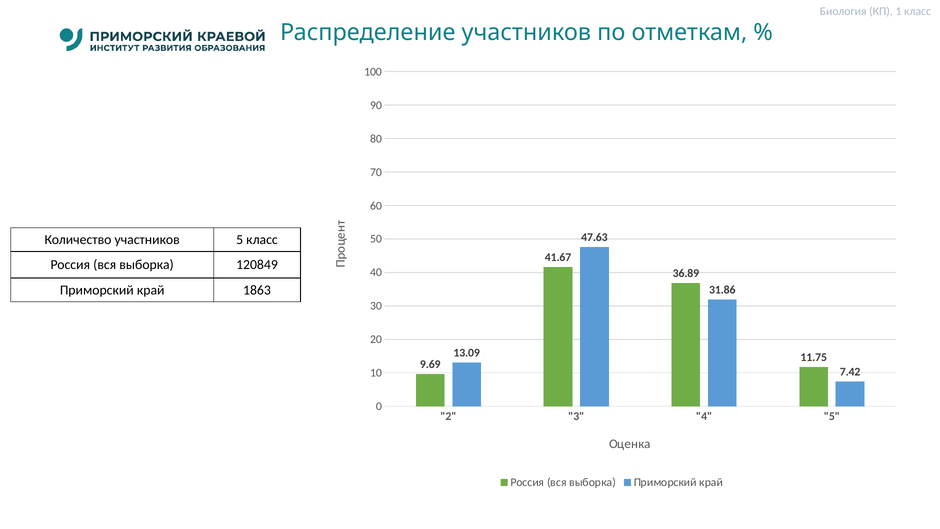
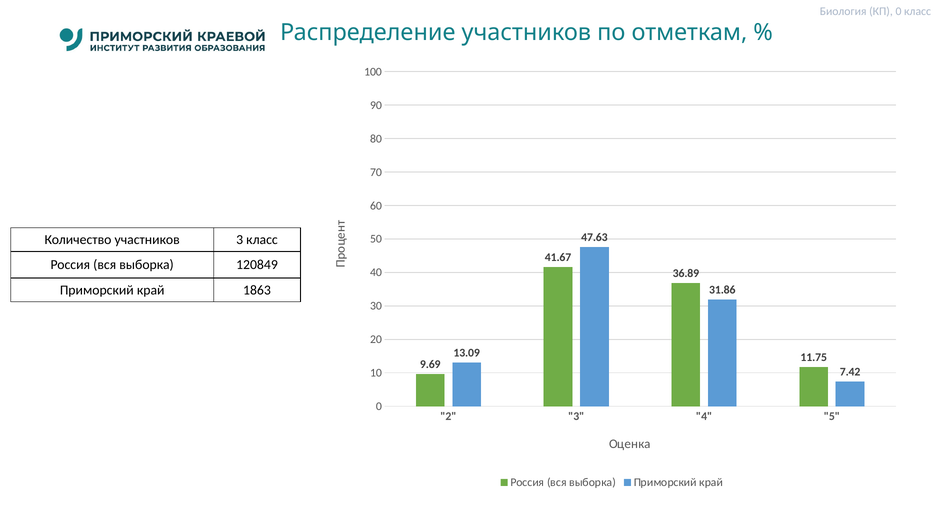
КП 1: 1 -> 0
участников 5: 5 -> 3
